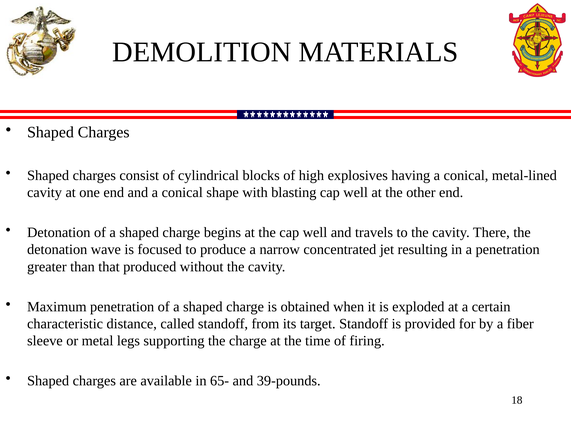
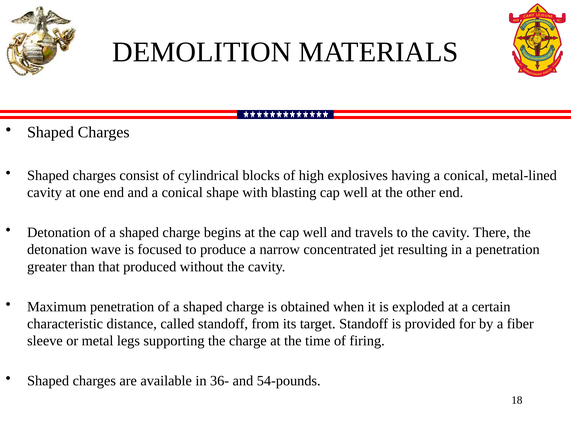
65-: 65- -> 36-
39-pounds: 39-pounds -> 54-pounds
